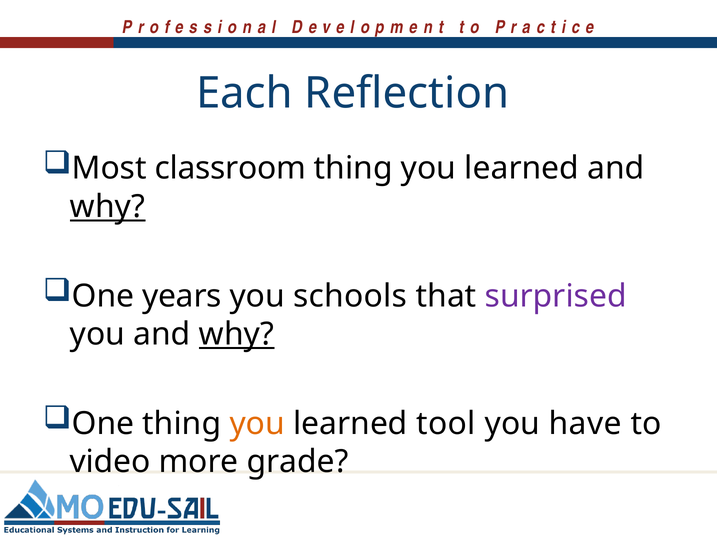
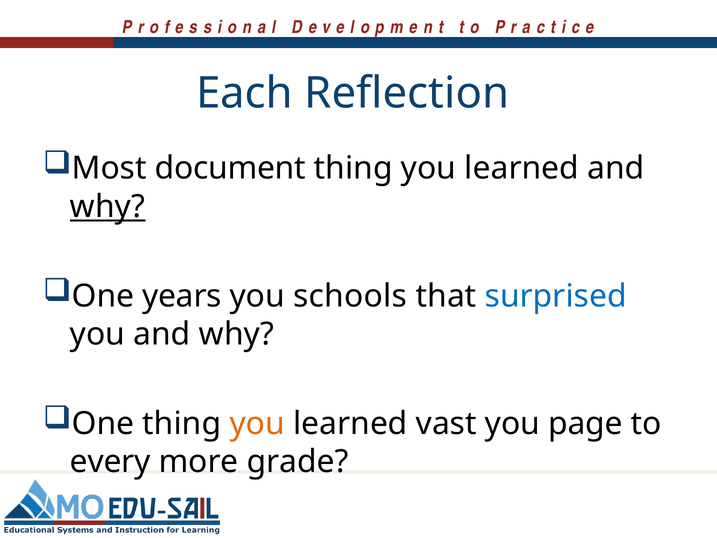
classroom: classroom -> document
surprised colour: purple -> blue
why at (236, 334) underline: present -> none
tool: tool -> vast
have: have -> page
video: video -> every
